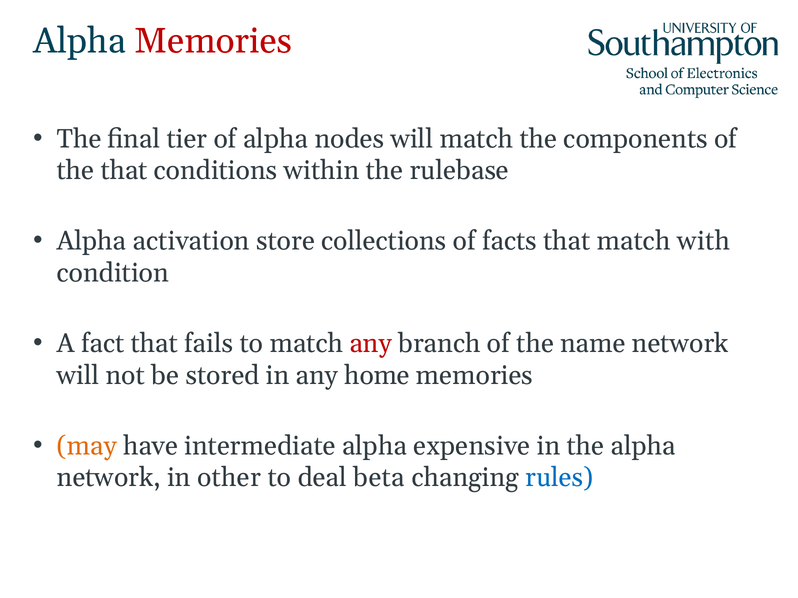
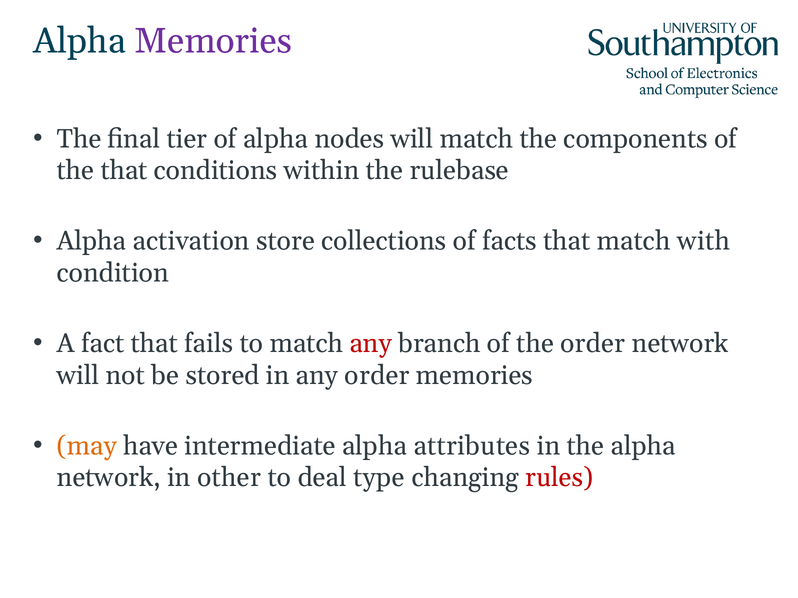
Memories at (213, 41) colour: red -> purple
the name: name -> order
any home: home -> order
expensive: expensive -> attributes
beta: beta -> type
rules colour: blue -> red
